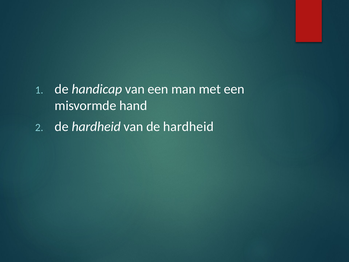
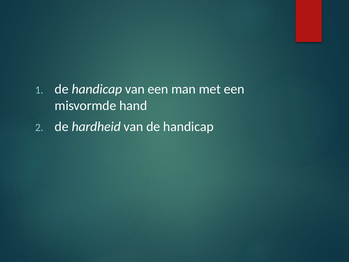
van de hardheid: hardheid -> handicap
